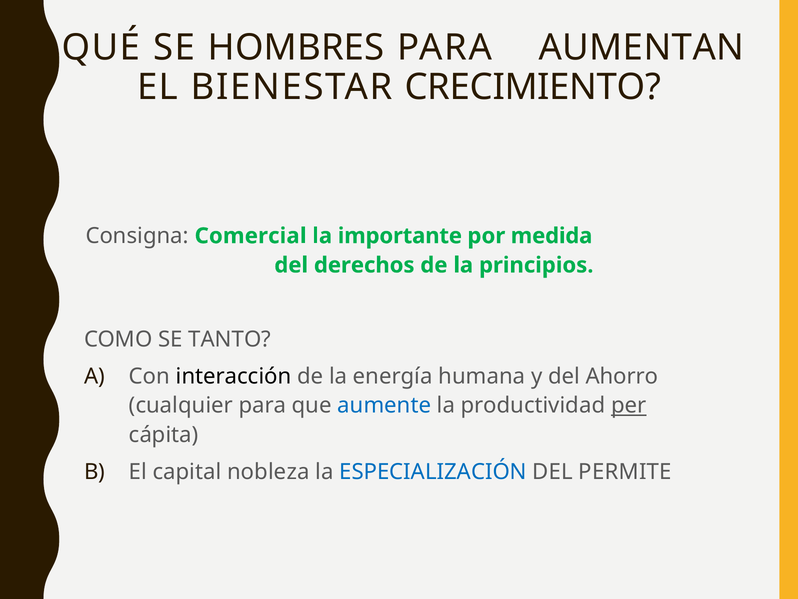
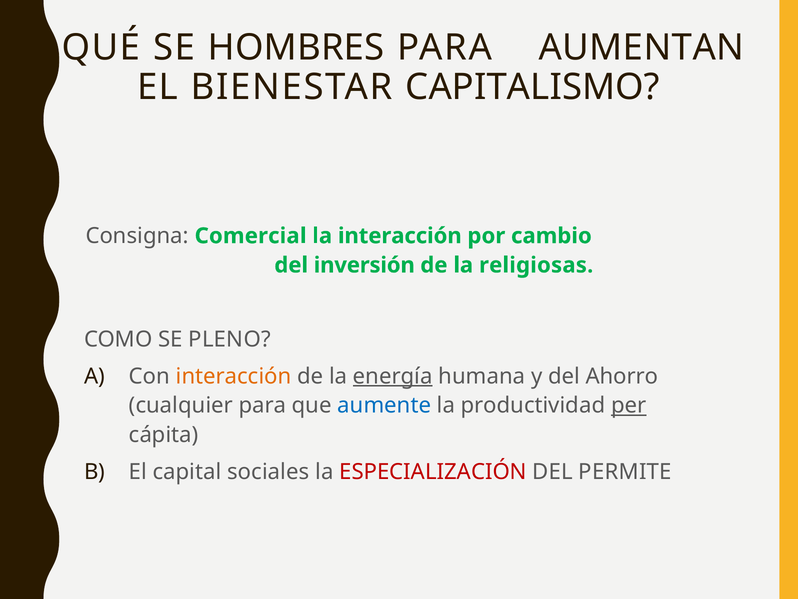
CRECIMIENTO: CRECIMIENTO -> CAPITALISMO
la importante: importante -> interacción
medida: medida -> cambio
derechos: derechos -> inversión
principios: principios -> religiosas
TANTO: TANTO -> PLENO
interacción at (234, 376) colour: black -> orange
energía underline: none -> present
nobleza: nobleza -> sociales
ESPECIALIZACIÓN colour: blue -> red
